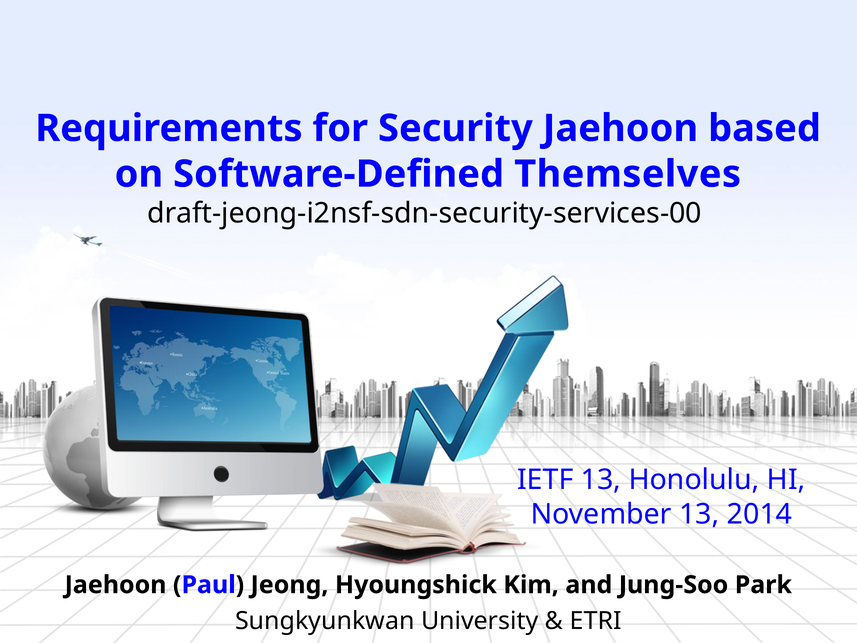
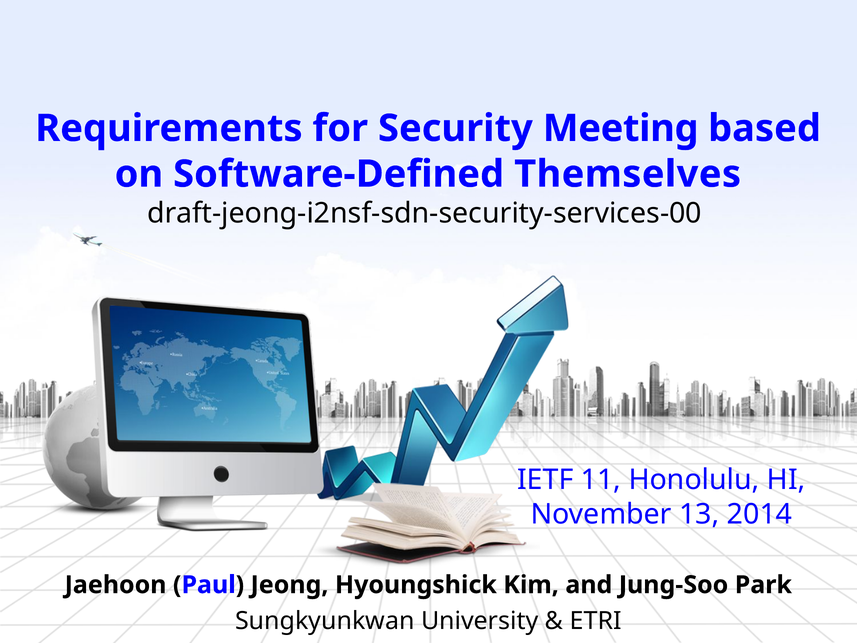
Security Jaehoon: Jaehoon -> Meeting
IETF 13: 13 -> 11
